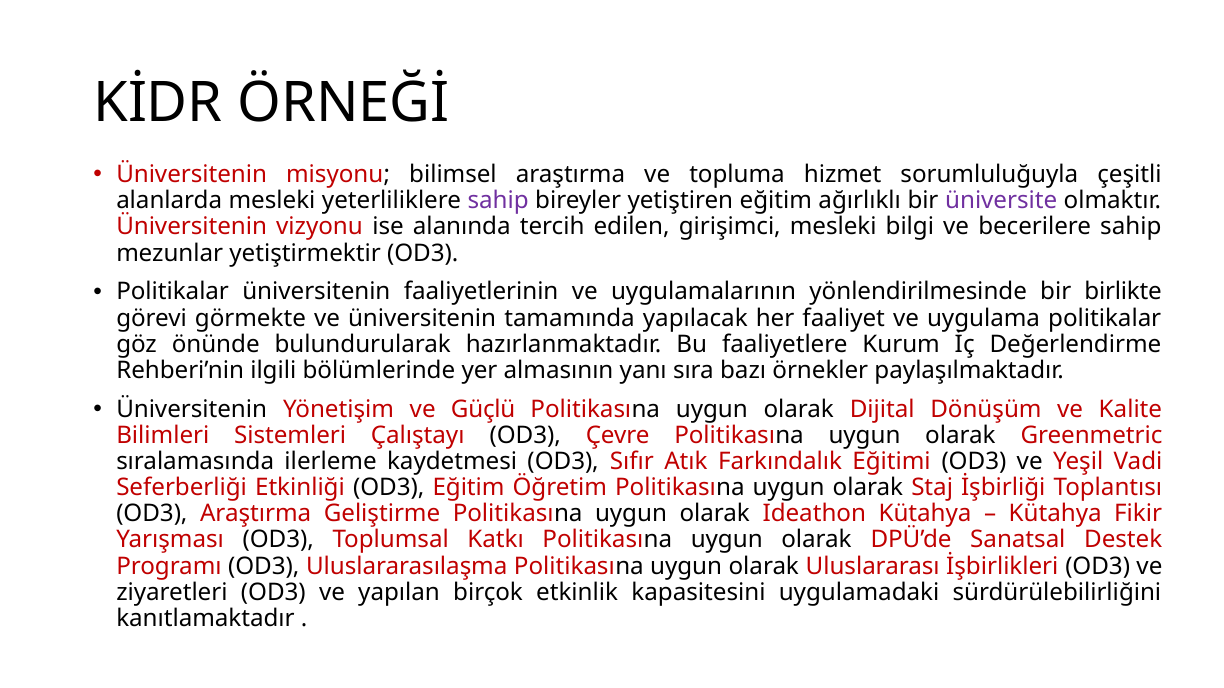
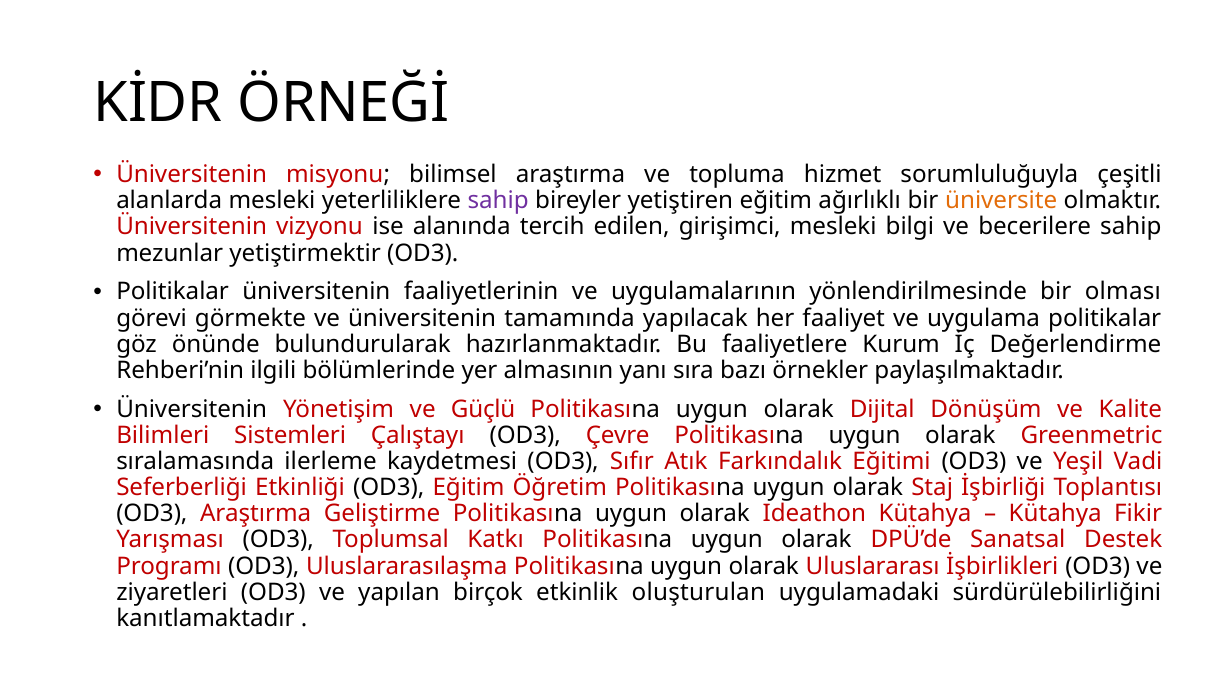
üniversite colour: purple -> orange
birlikte: birlikte -> olması
kapasitesini: kapasitesini -> oluşturulan
